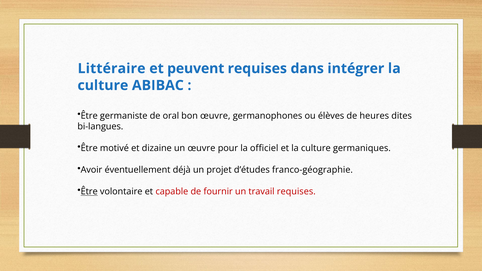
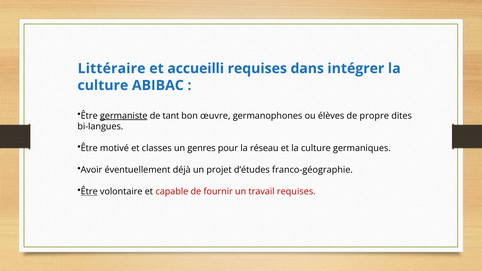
peuvent: peuvent -> accueilli
germaniste underline: none -> present
oral: oral -> tant
heures: heures -> propre
dizaine: dizaine -> classes
un œuvre: œuvre -> genres
officiel: officiel -> réseau
